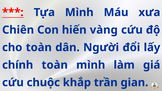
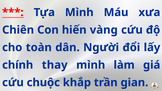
chính toàn: toàn -> thay
